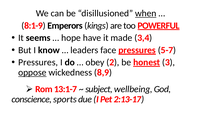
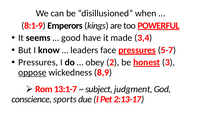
when underline: present -> none
hope: hope -> good
wellbeing: wellbeing -> judgment
